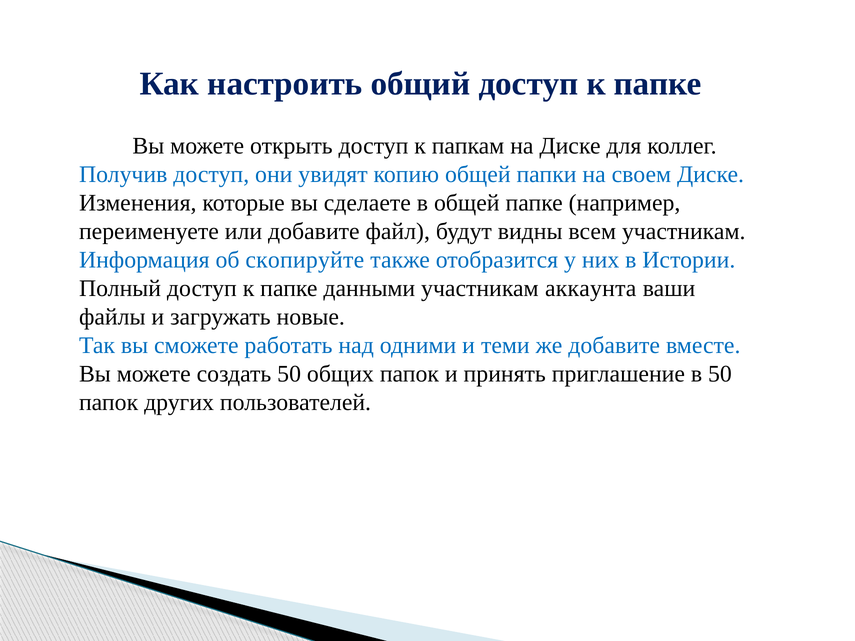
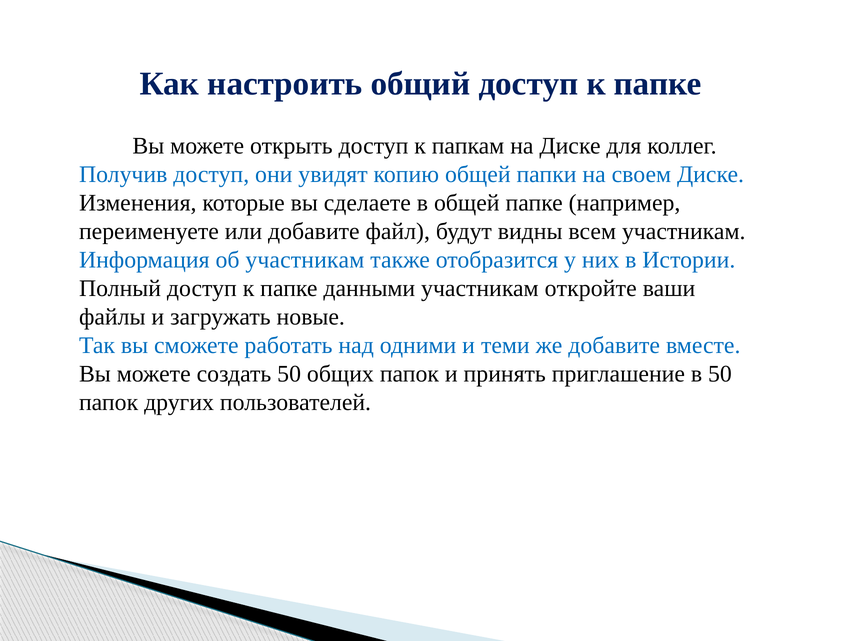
об скопируйте: скопируйте -> участникам
аккаунта: аккаунта -> откройте
